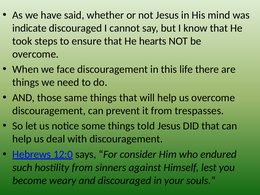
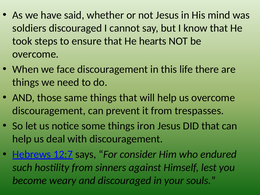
indicate: indicate -> soldiers
told: told -> iron
12:0: 12:0 -> 12:7
